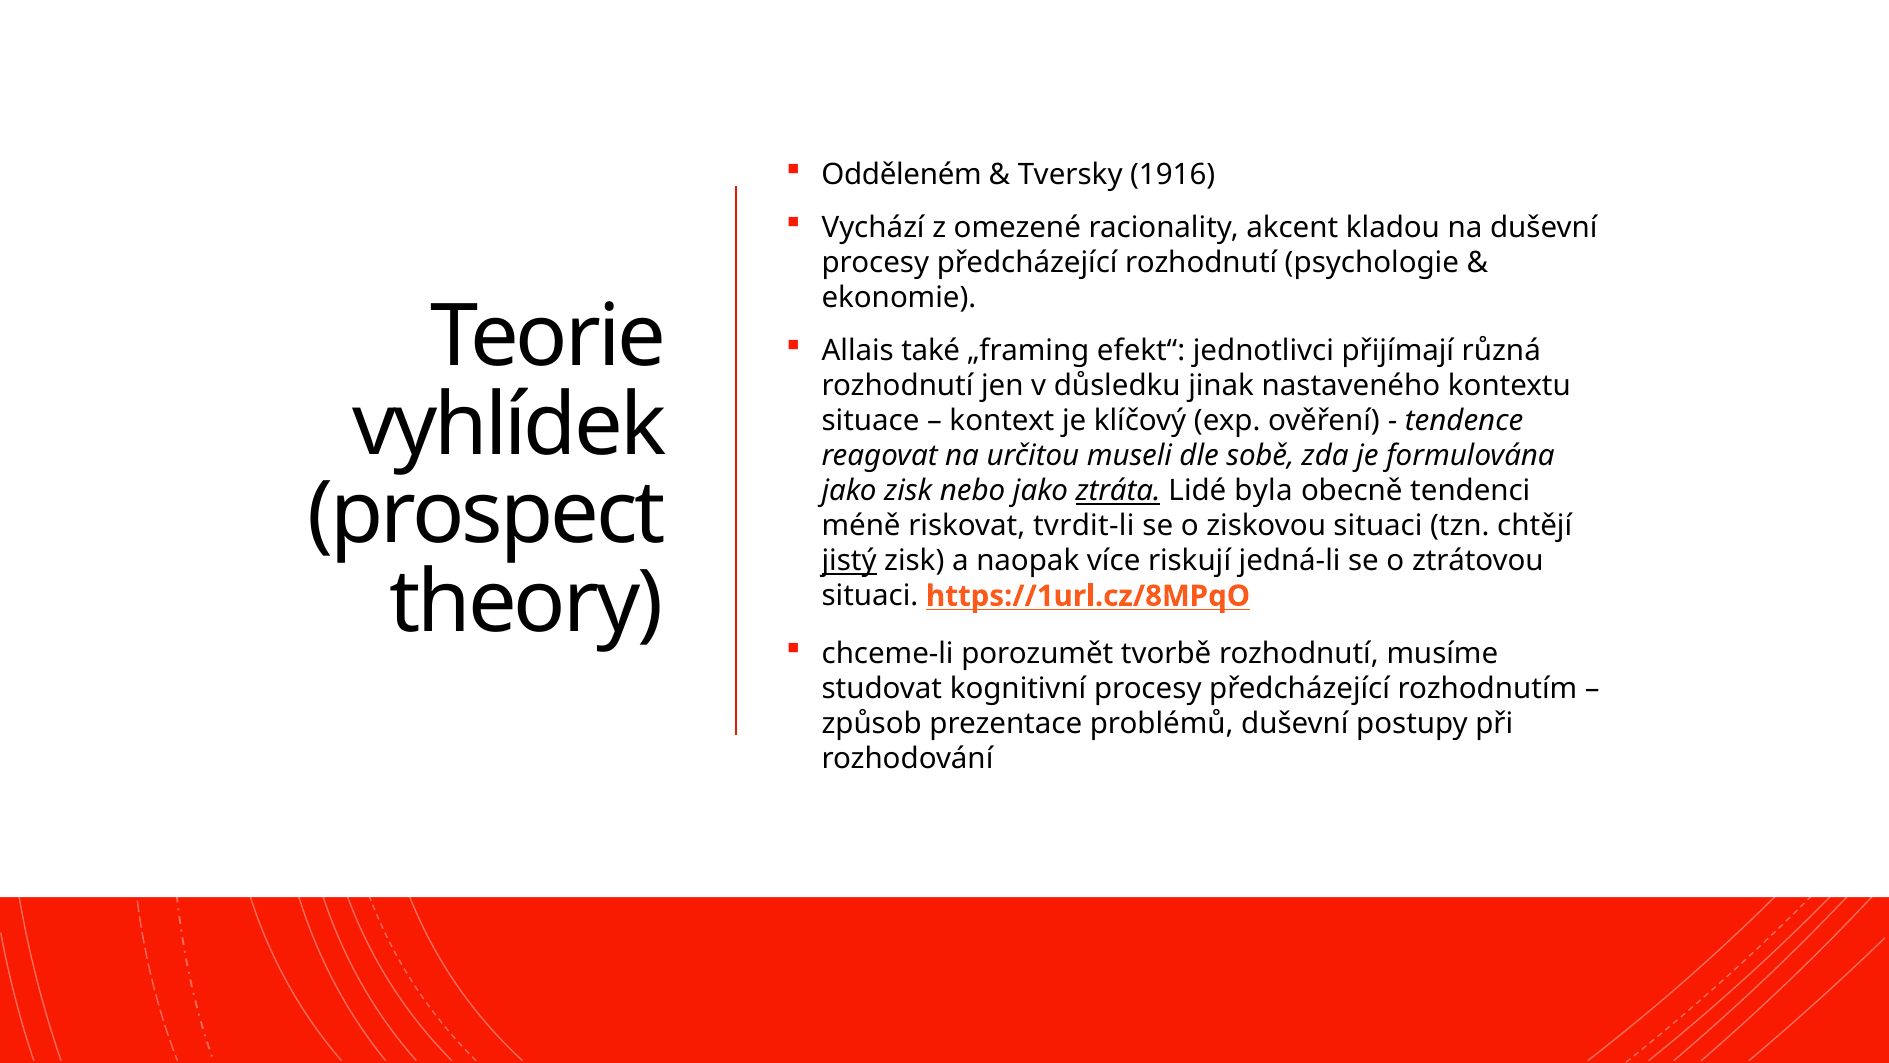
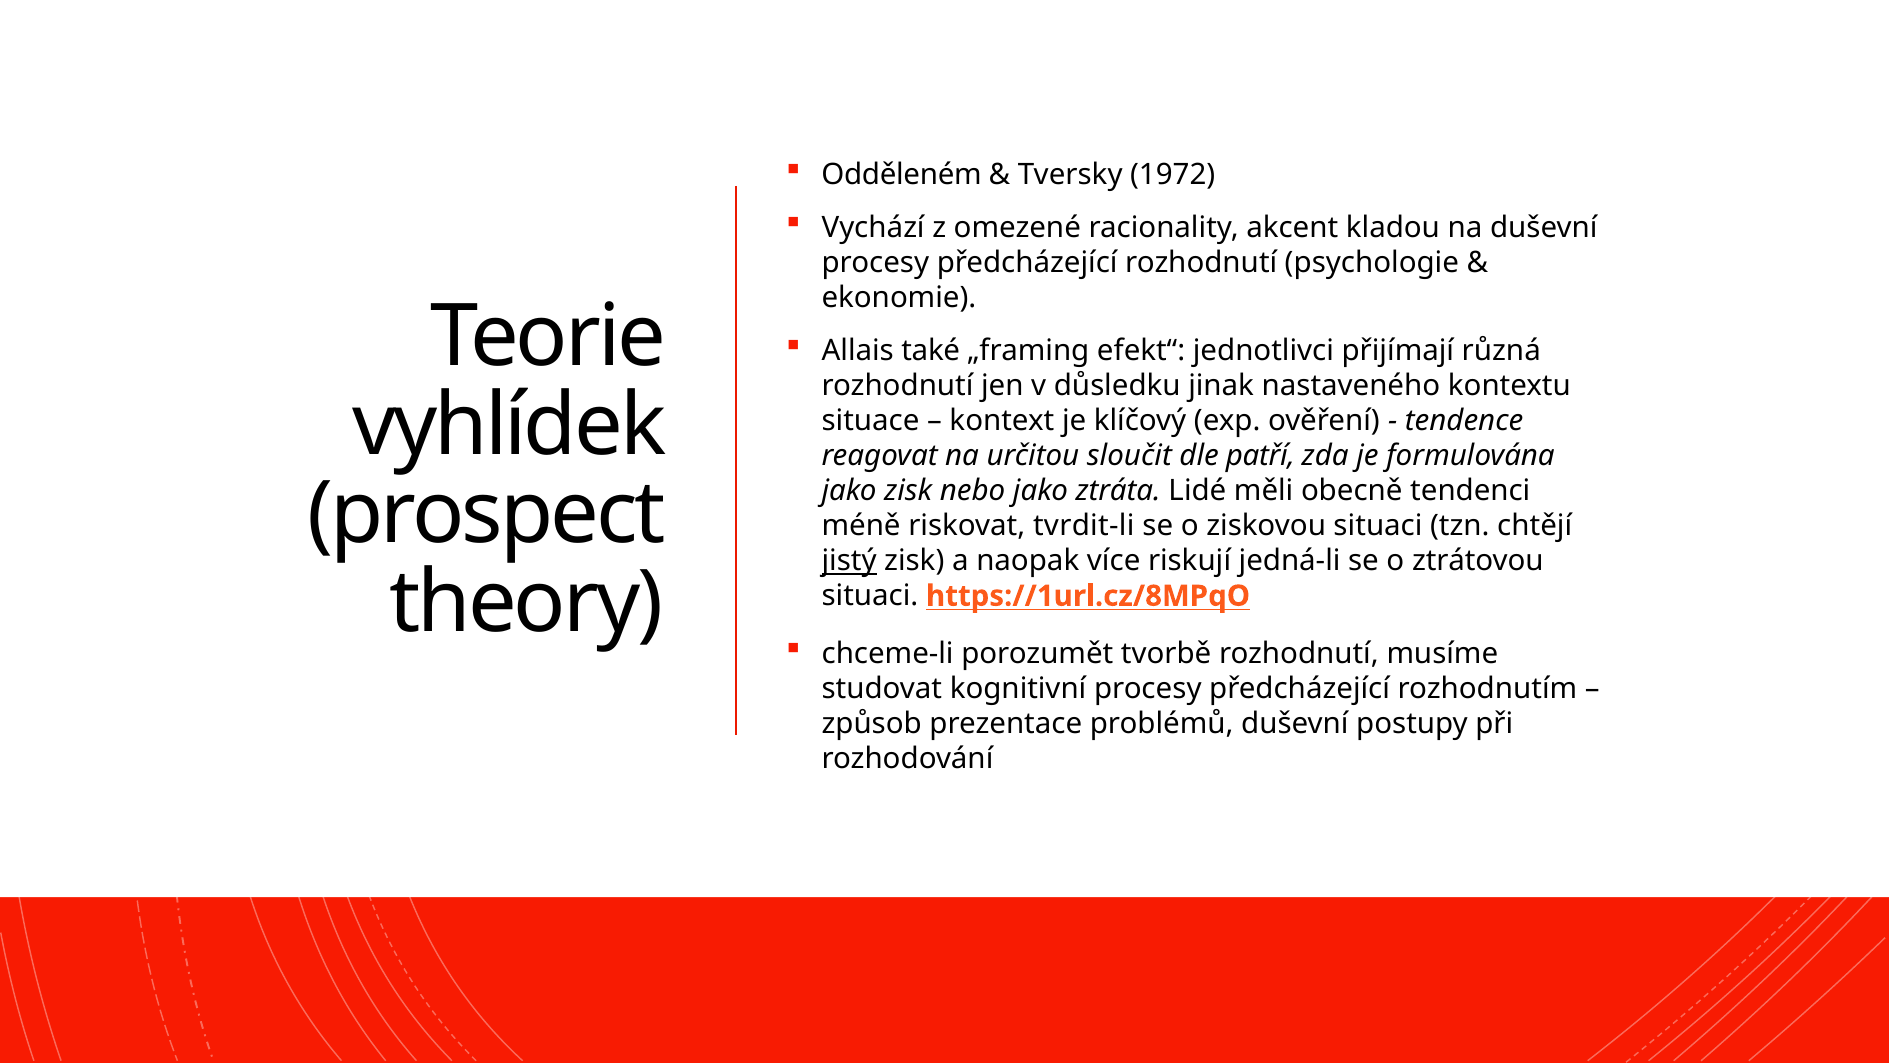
1916: 1916 -> 1972
museli: museli -> sloučit
sobě: sobě -> patří
ztráta underline: present -> none
byla: byla -> měli
